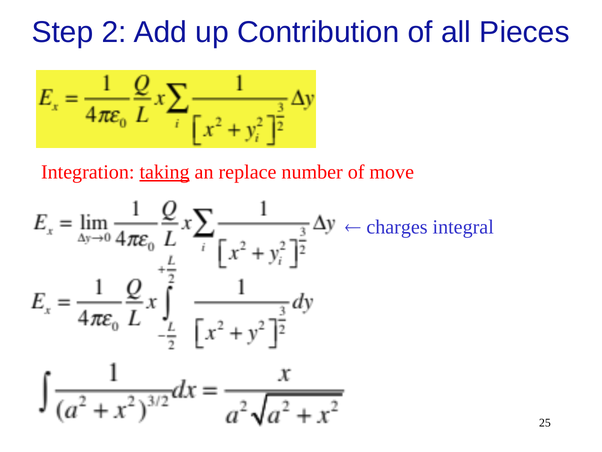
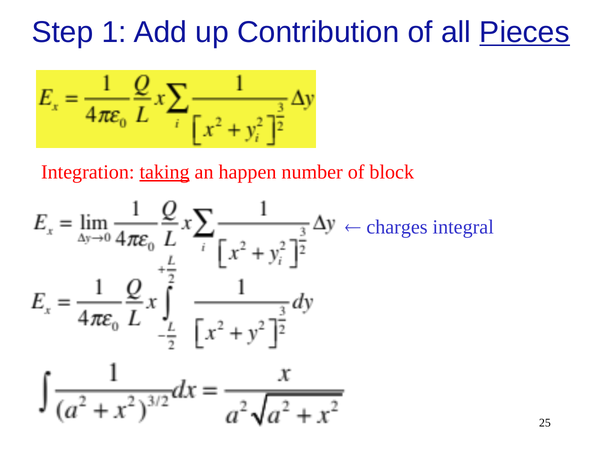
2: 2 -> 1
Pieces underline: none -> present
replace: replace -> happen
move: move -> block
